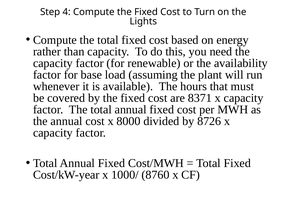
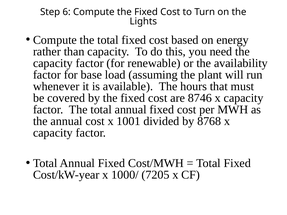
4: 4 -> 6
8371: 8371 -> 8746
8000: 8000 -> 1001
8726: 8726 -> 8768
8760: 8760 -> 7205
